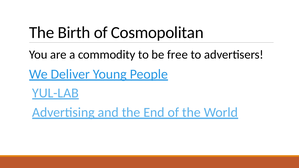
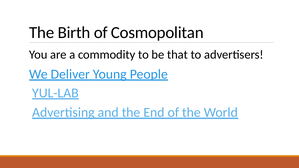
free: free -> that
